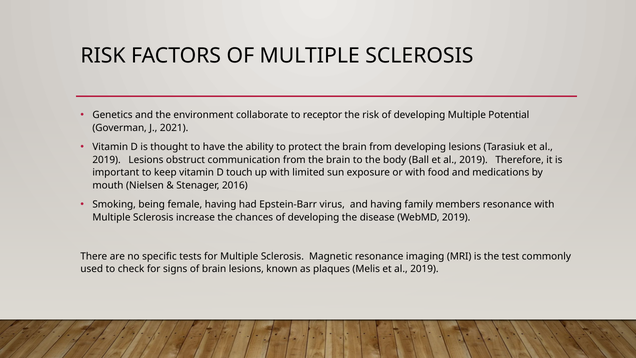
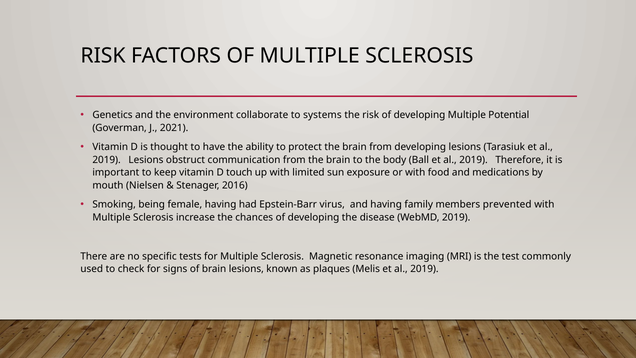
receptor: receptor -> systems
members resonance: resonance -> prevented
